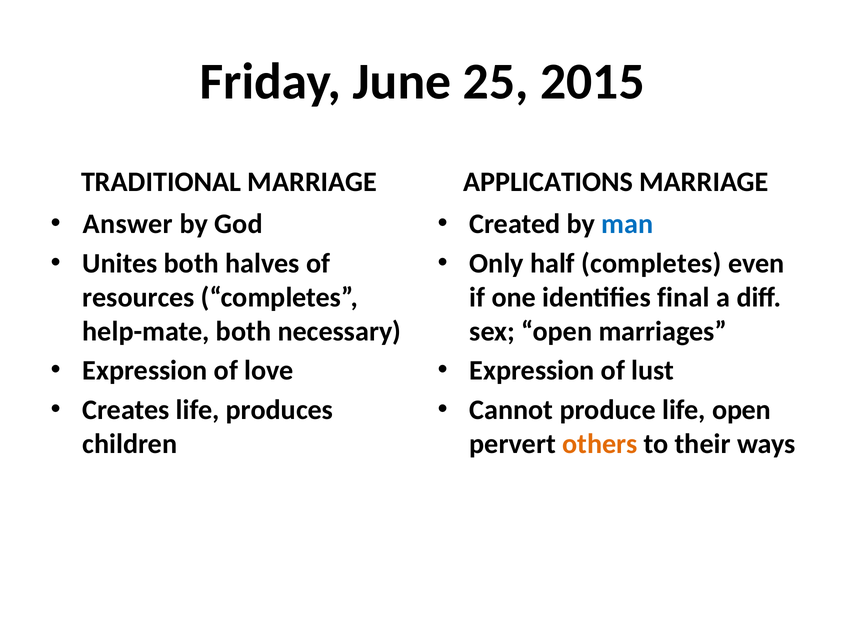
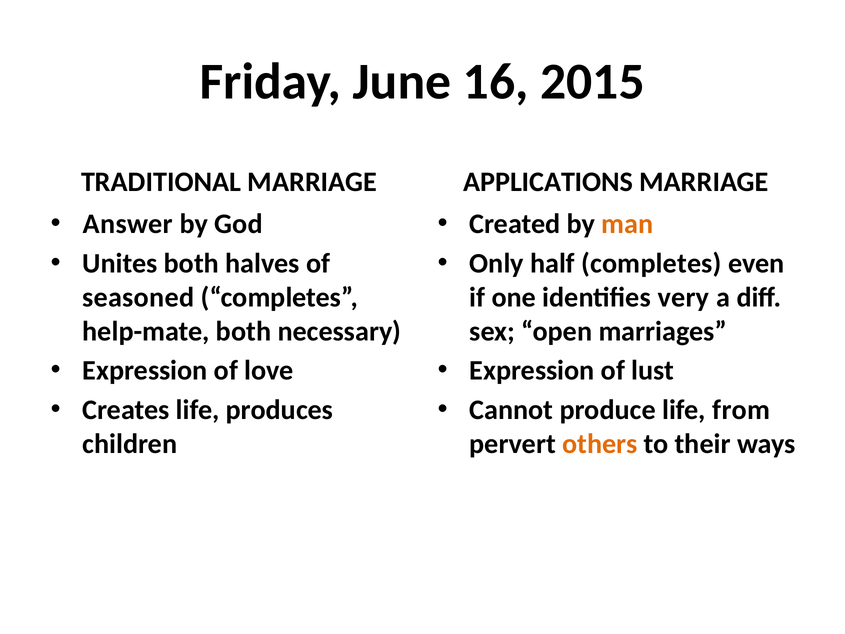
25: 25 -> 16
man colour: blue -> orange
resources: resources -> seasoned
final: final -> very
life open: open -> from
